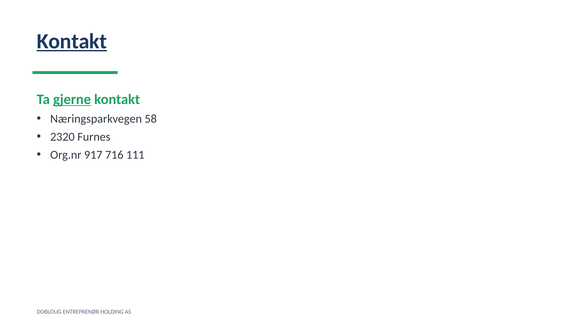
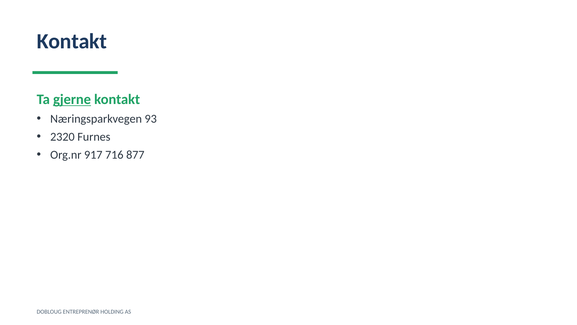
Kontakt at (72, 41) underline: present -> none
58: 58 -> 93
111: 111 -> 877
